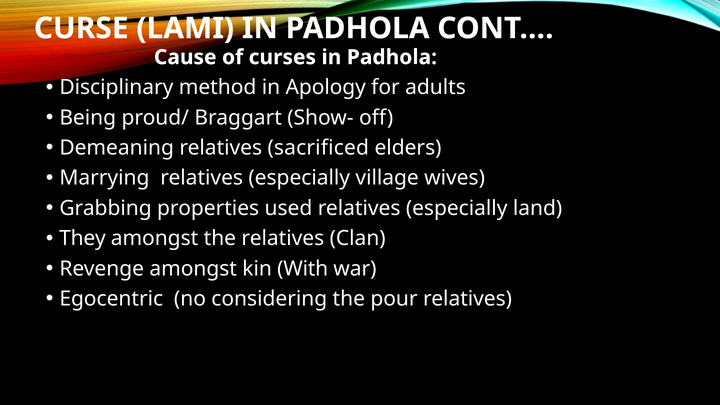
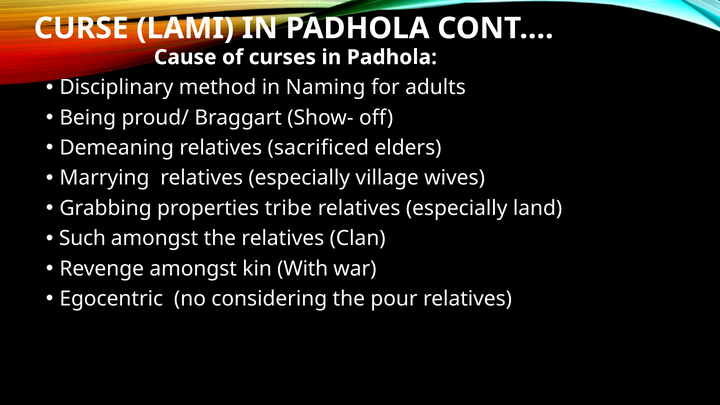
Apology: Apology -> Naming
used: used -> tribe
They: They -> Such
